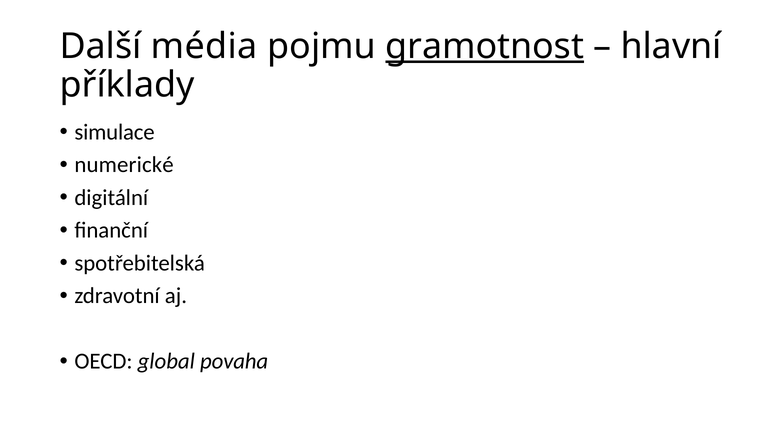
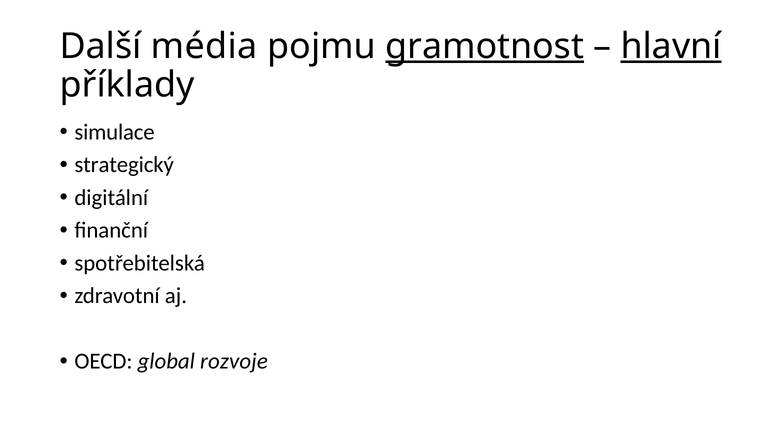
hlavní underline: none -> present
numerické: numerické -> strategický
povaha: povaha -> rozvoje
